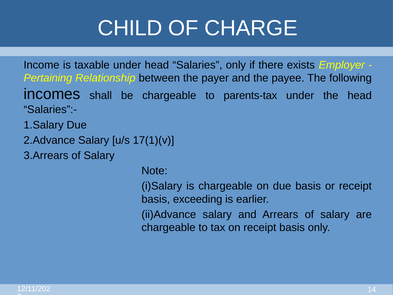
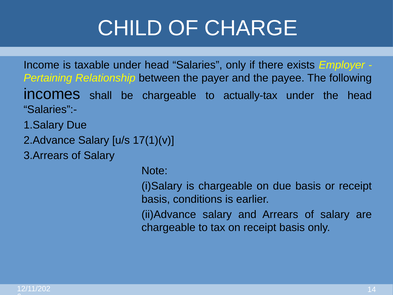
parents-tax: parents-tax -> actually-tax
exceeding: exceeding -> conditions
